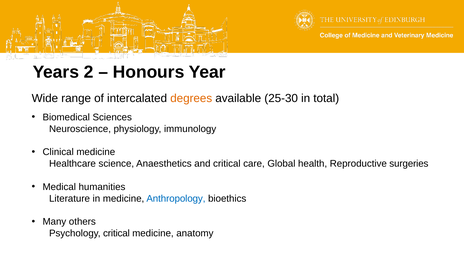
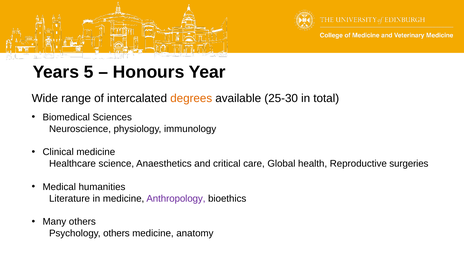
2: 2 -> 5
Anthropology colour: blue -> purple
Psychology critical: critical -> others
